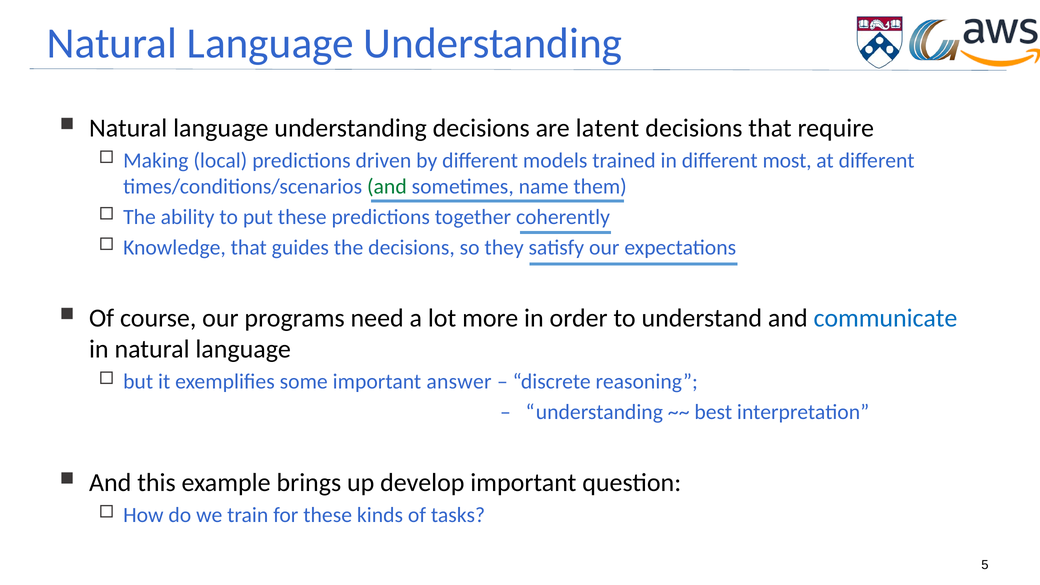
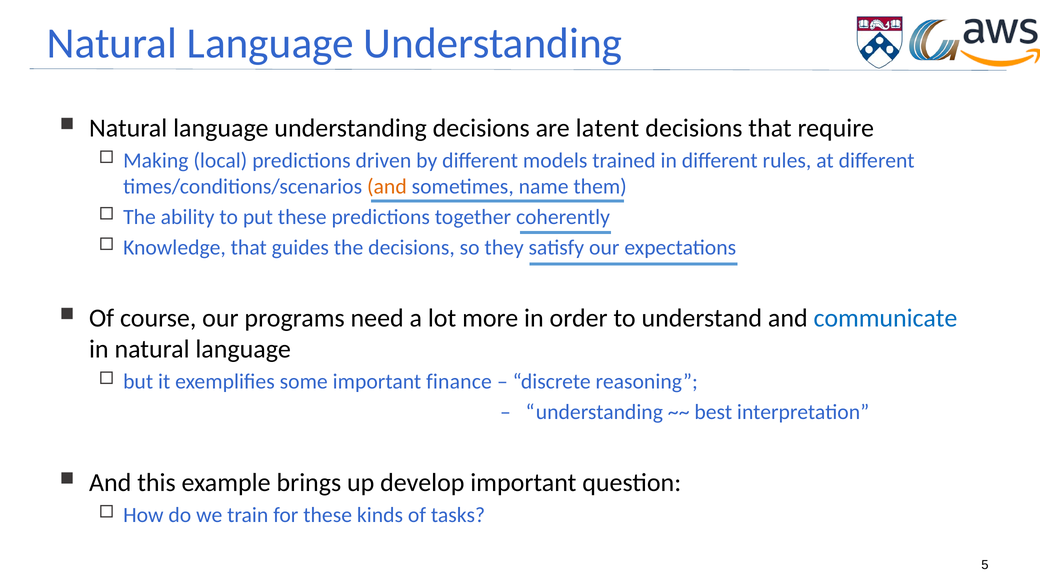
most: most -> rules
and at (387, 187) colour: green -> orange
answer: answer -> finance
